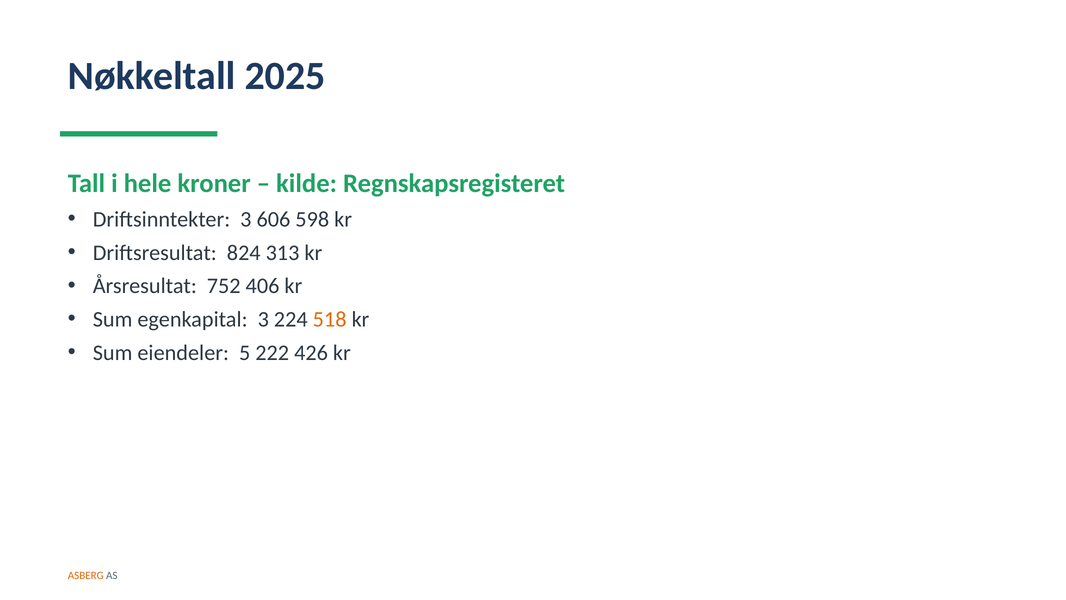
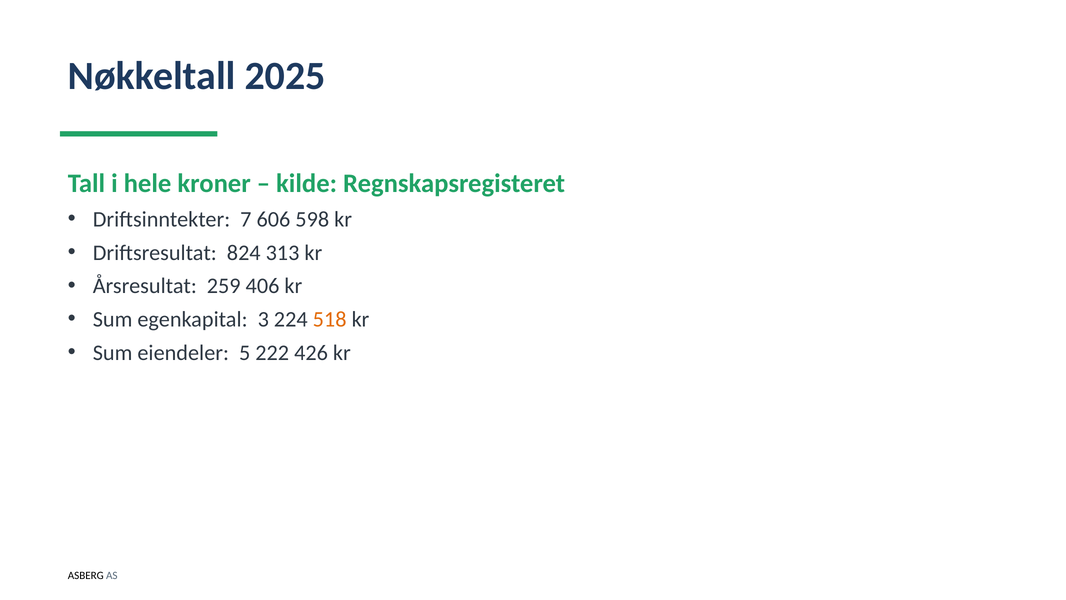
Driftsinntekter 3: 3 -> 7
752: 752 -> 259
ASBERG colour: orange -> black
